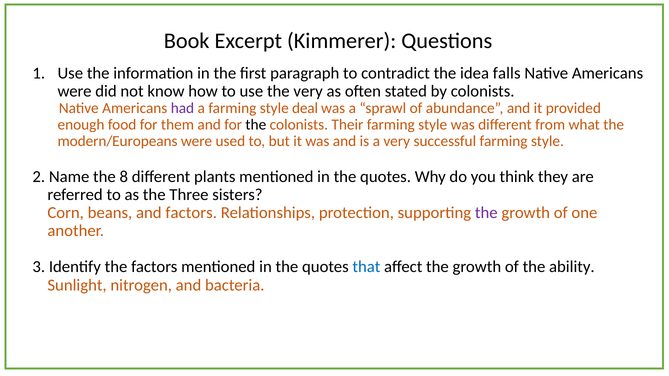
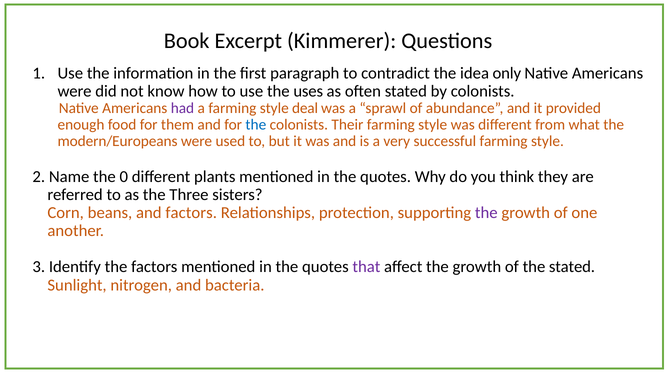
falls: falls -> only
the very: very -> uses
the at (256, 125) colour: black -> blue
8: 8 -> 0
that colour: blue -> purple
the ability: ability -> stated
